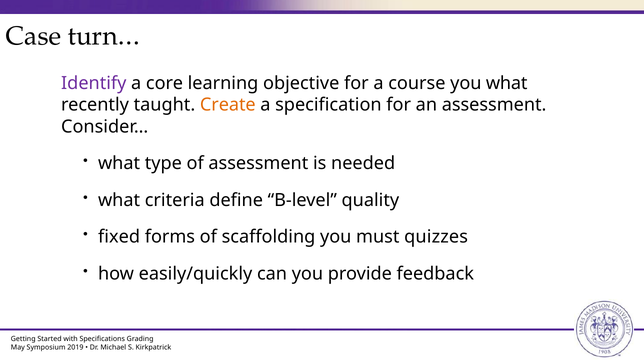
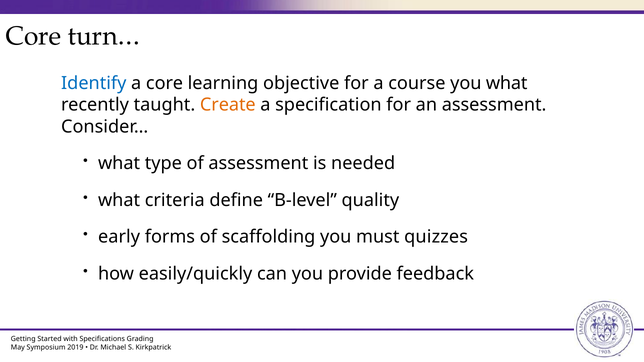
Case at (34, 36): Case -> Core
Identify colour: purple -> blue
fixed: fixed -> early
